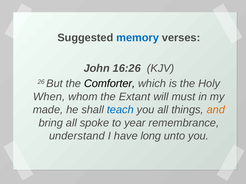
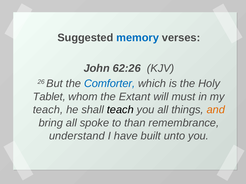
16:26: 16:26 -> 62:26
Comforter colour: black -> blue
When: When -> Tablet
made at (48, 110): made -> teach
teach at (120, 110) colour: blue -> black
year: year -> than
long: long -> built
